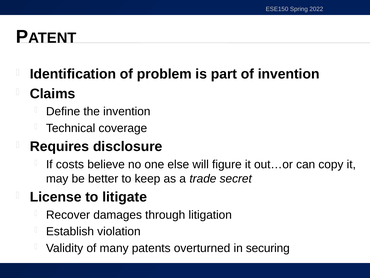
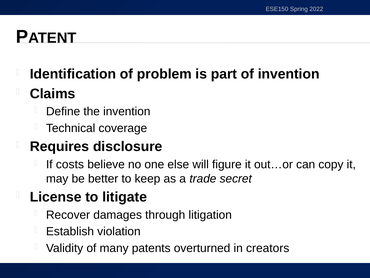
securing: securing -> creators
